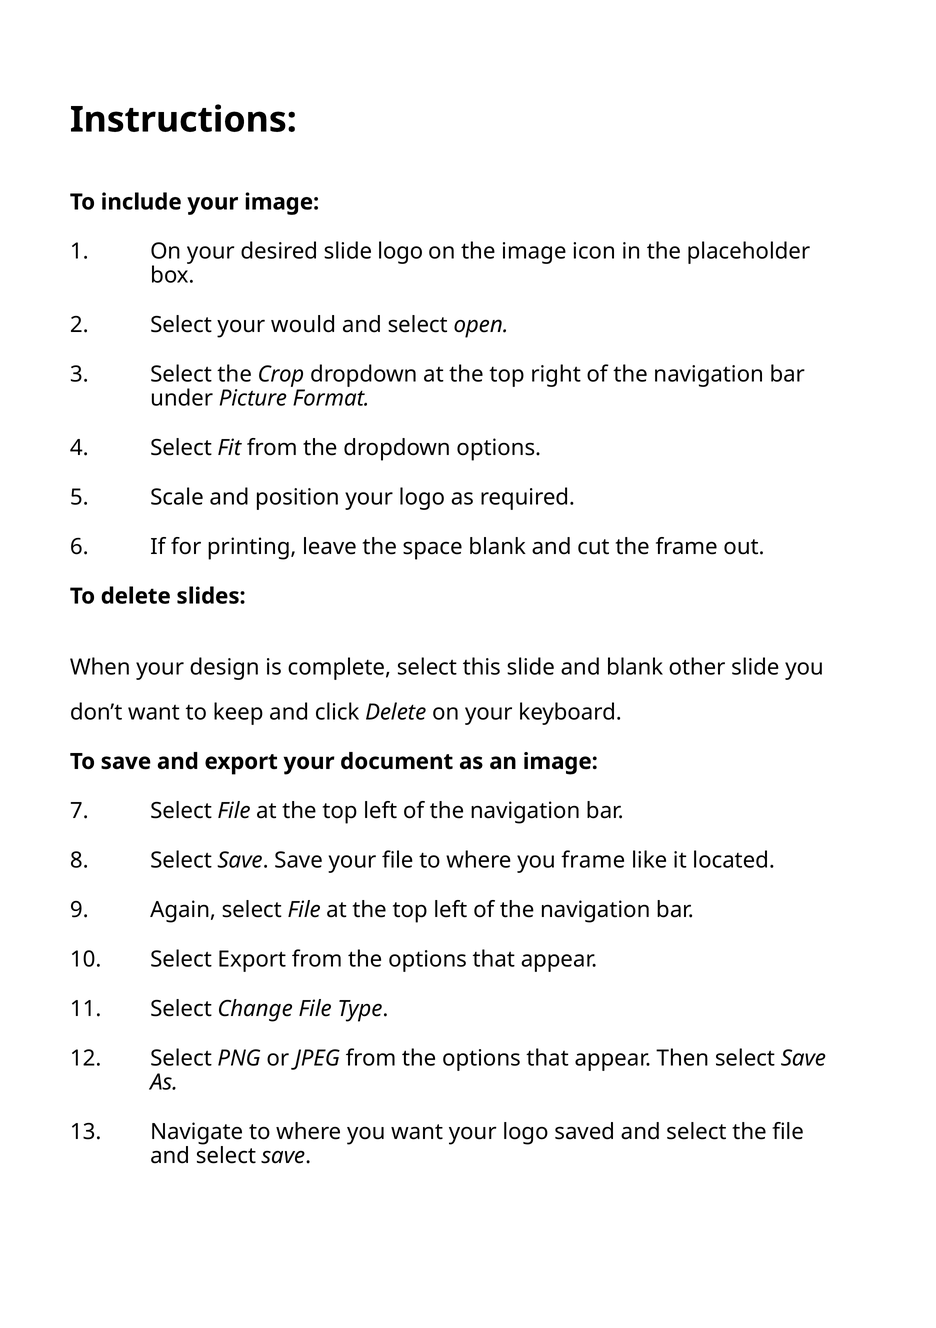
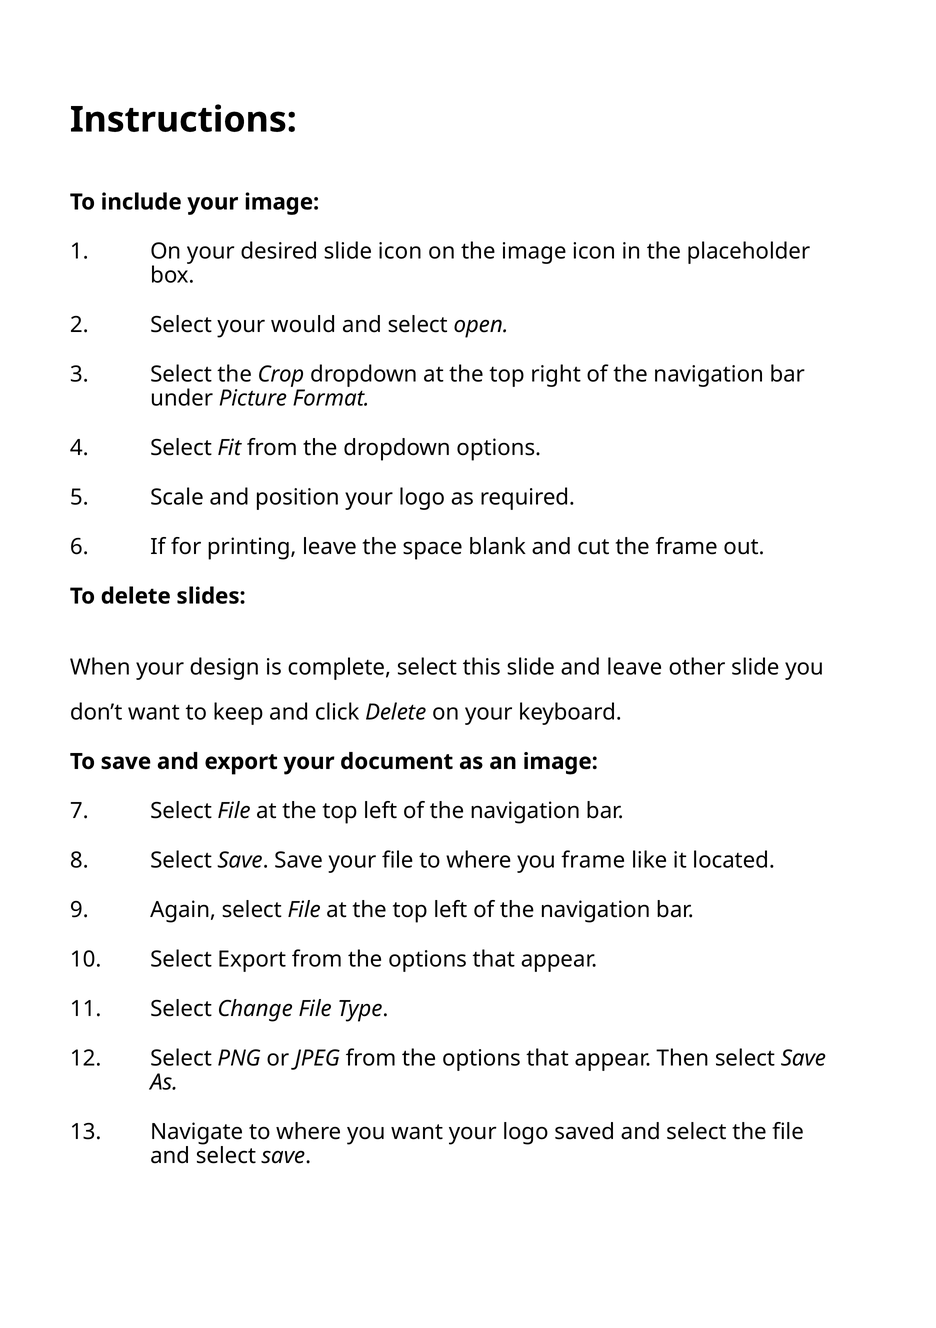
slide logo: logo -> icon
and blank: blank -> leave
